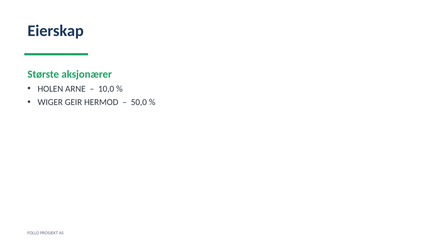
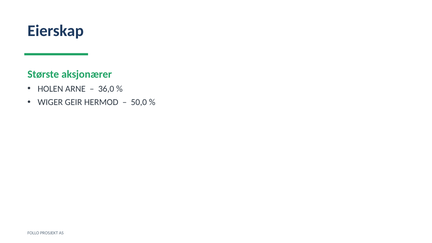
10,0: 10,0 -> 36,0
